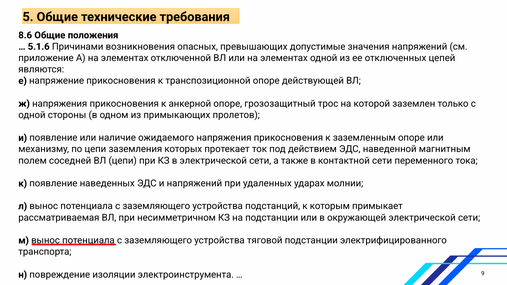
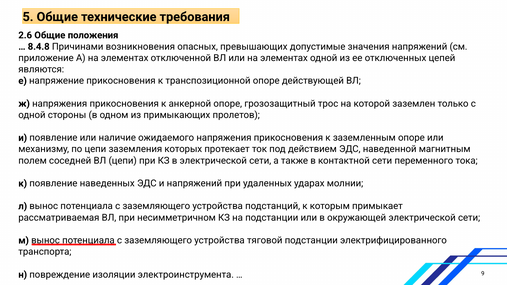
8.6: 8.6 -> 2.6
5.1.6: 5.1.6 -> 8.4.8
